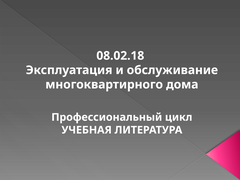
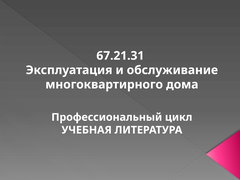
08.02.18: 08.02.18 -> 67.21.31
